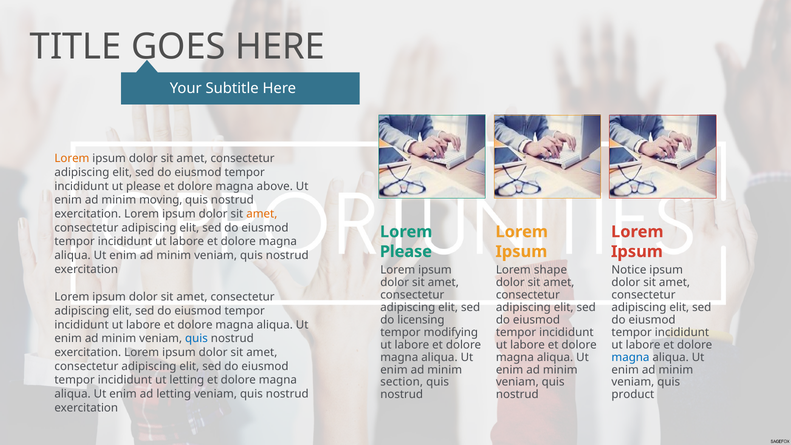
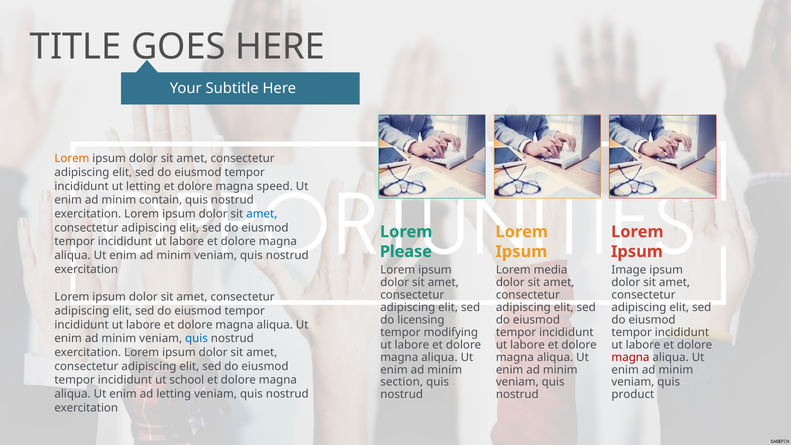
ut please: please -> letting
above: above -> speed
moving: moving -> contain
amet at (262, 214) colour: orange -> blue
shape: shape -> media
Notice: Notice -> Image
magna at (630, 357) colour: blue -> red
ut letting: letting -> school
